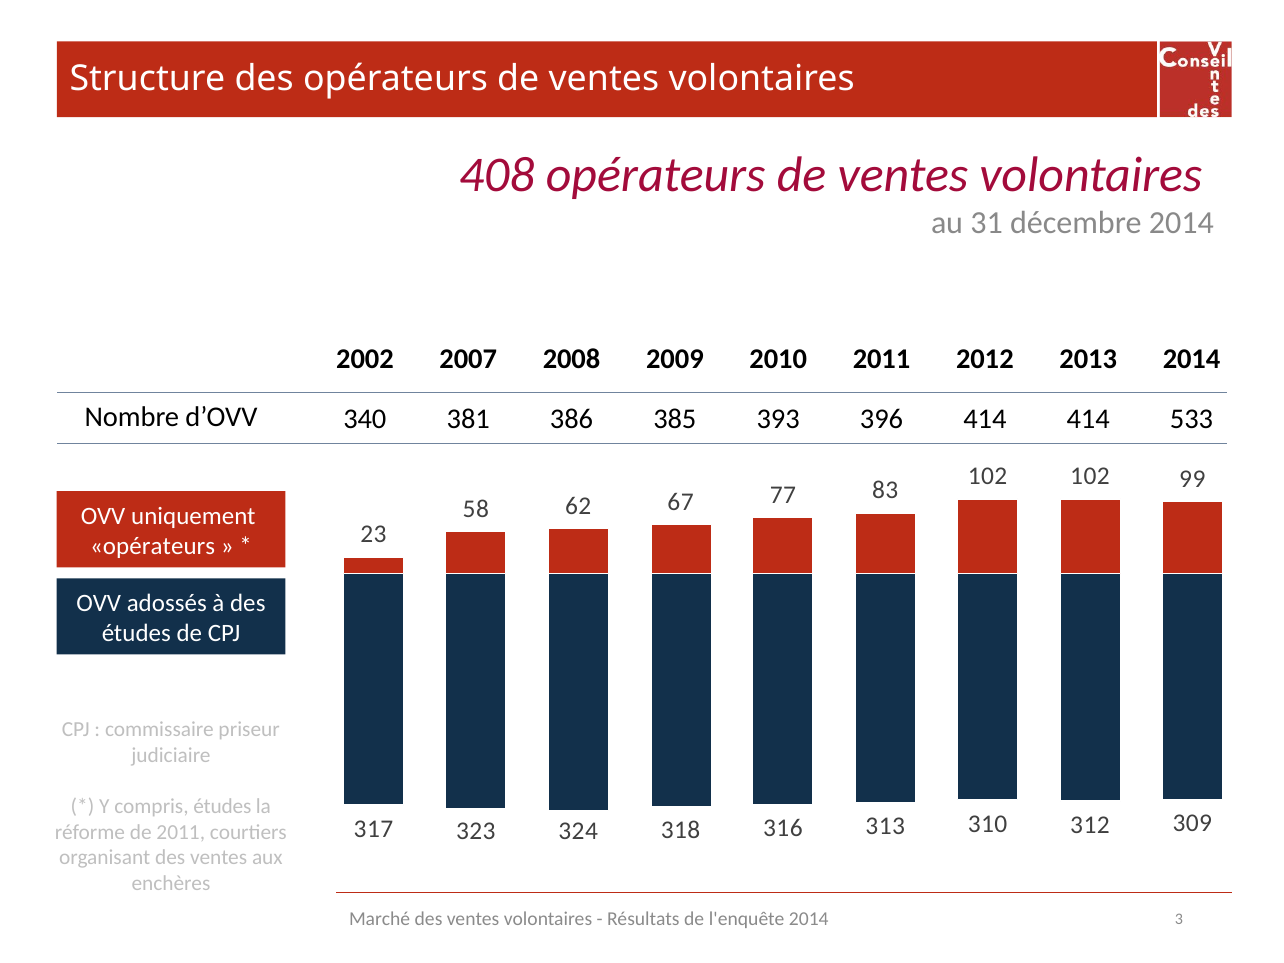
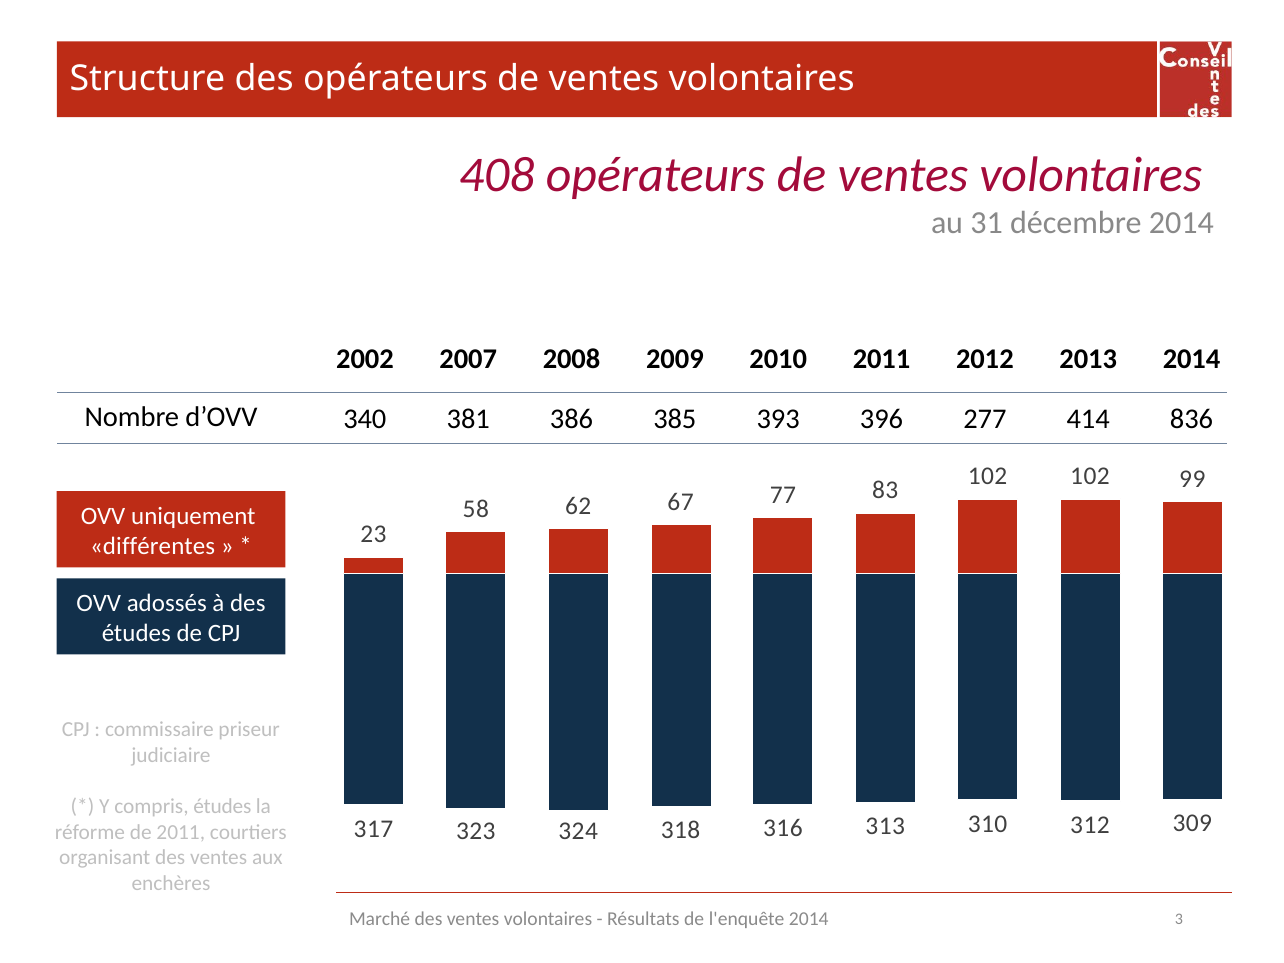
396 414: 414 -> 277
533: 533 -> 836
opérateurs at (153, 546): opérateurs -> différentes
